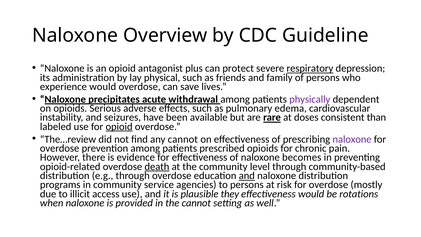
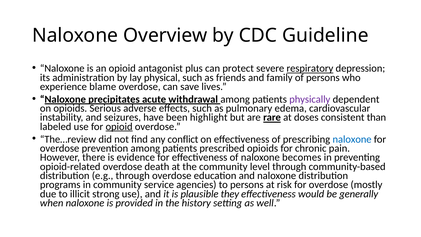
experience would: would -> blame
available: available -> highlight
any cannot: cannot -> conflict
naloxone at (352, 139) colour: purple -> blue
death underline: present -> none
and at (247, 176) underline: present -> none
access: access -> strong
rotations: rotations -> generally
the cannot: cannot -> history
